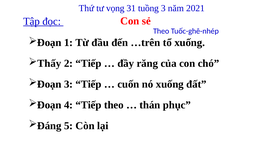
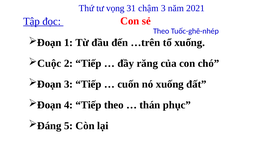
tuồng: tuồng -> chậm
Thấy: Thấy -> Cuộc
